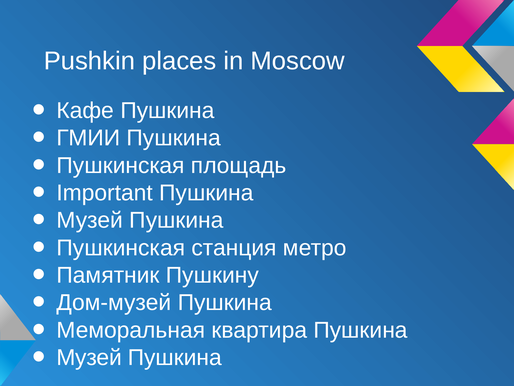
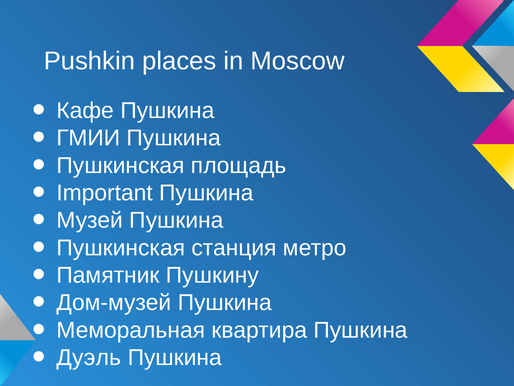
Музей at (89, 357): Музей -> Дуэль
